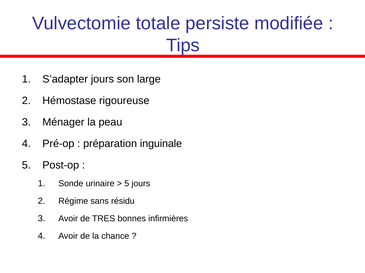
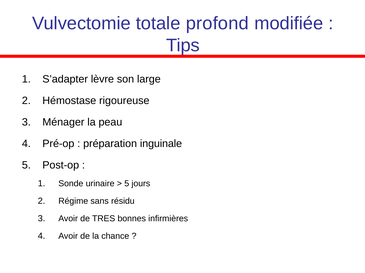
persiste: persiste -> profond
S’adapter jours: jours -> lèvre
